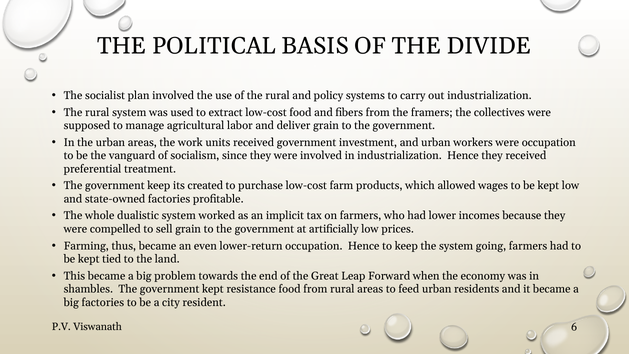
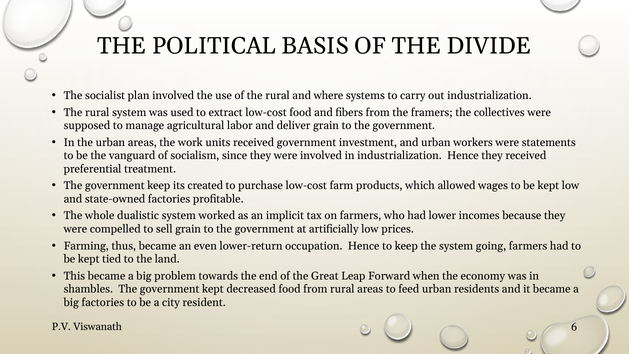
policy: policy -> where
were occupation: occupation -> statements
resistance: resistance -> decreased
